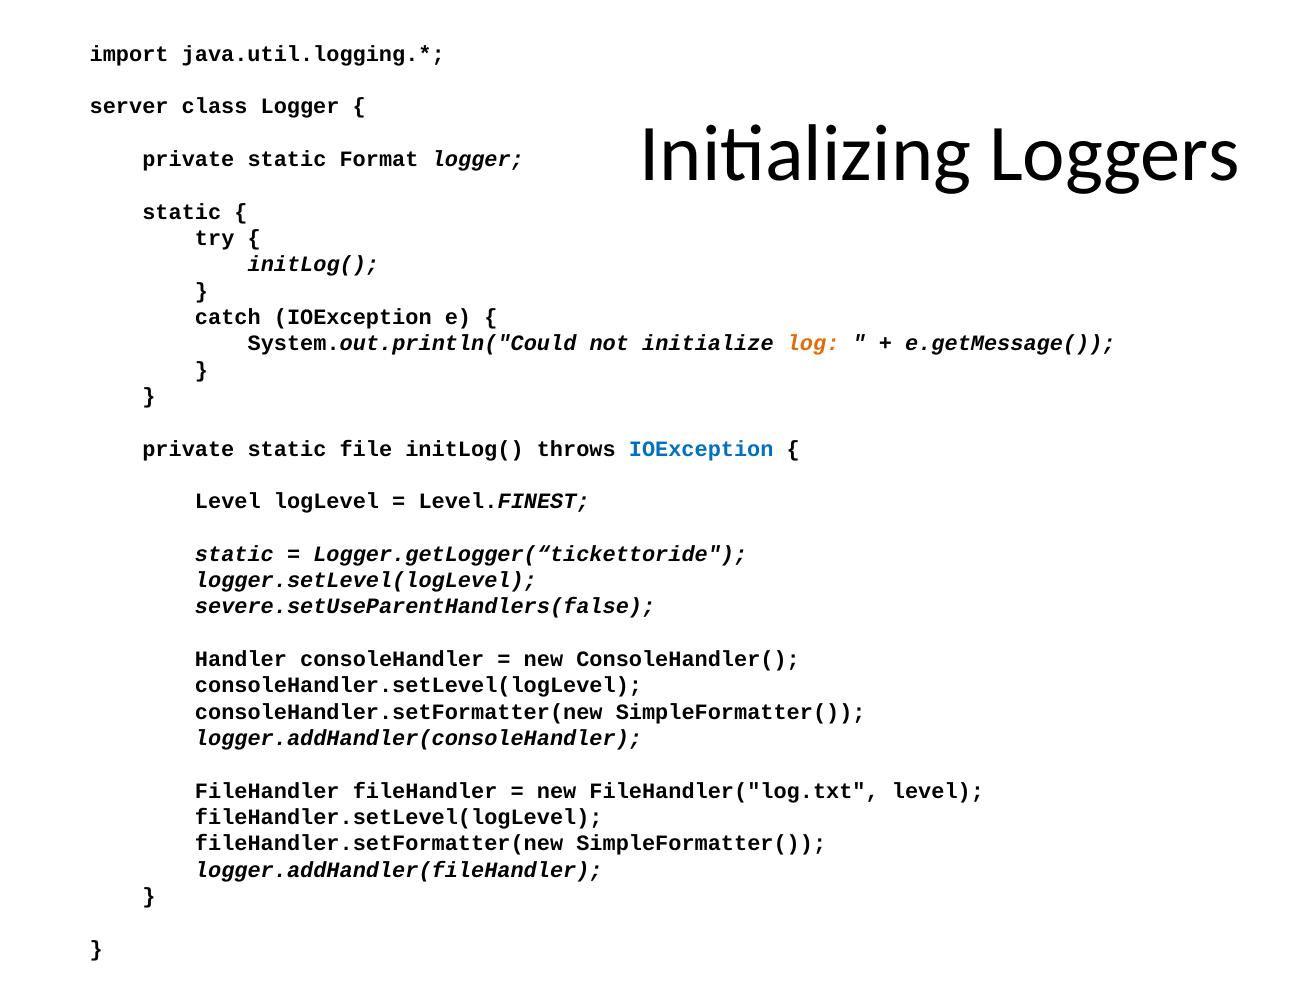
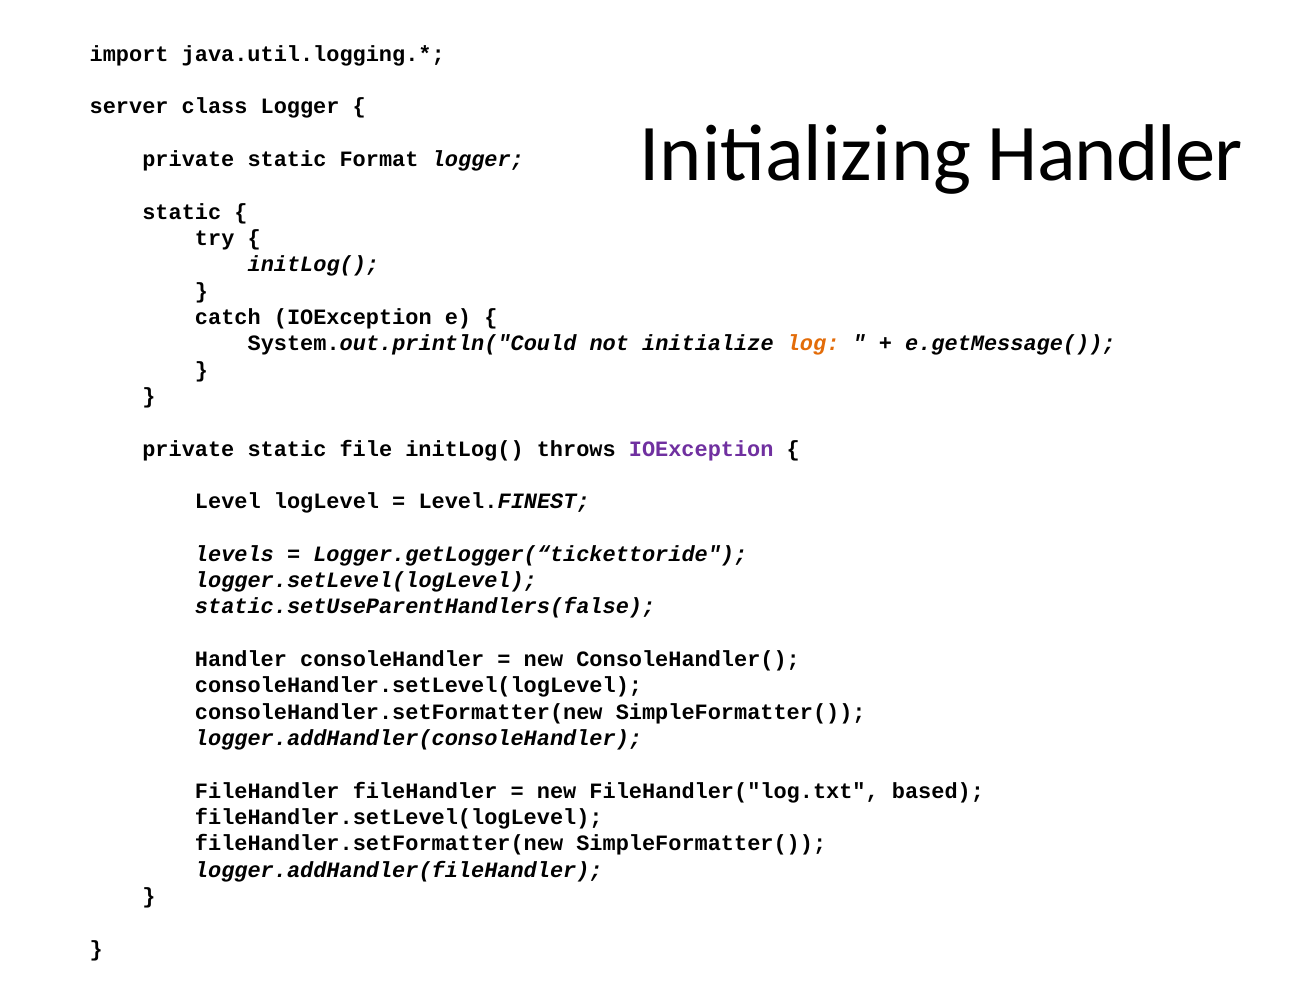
Initializing Loggers: Loggers -> Handler
IOException at (701, 449) colour: blue -> purple
static at (234, 554): static -> levels
severe.setUseParentHandlers(false: severe.setUseParentHandlers(false -> static.setUseParentHandlers(false
FileHandler("log.txt level: level -> based
